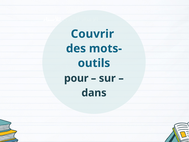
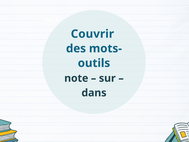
pour: pour -> note
